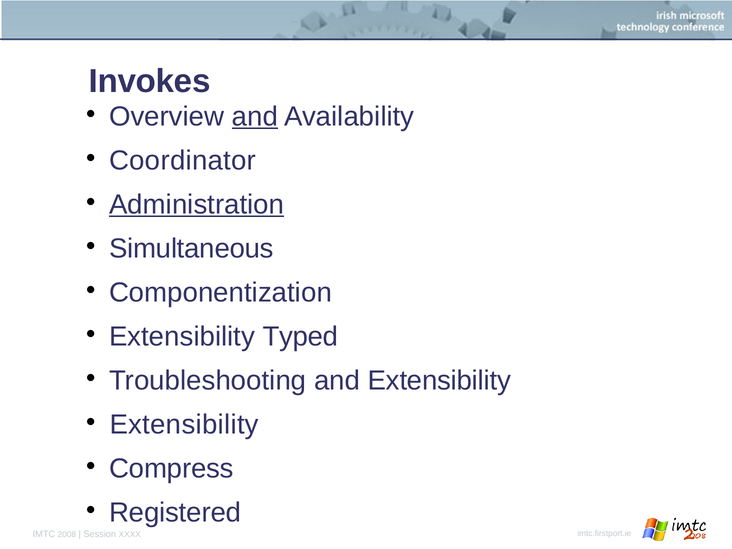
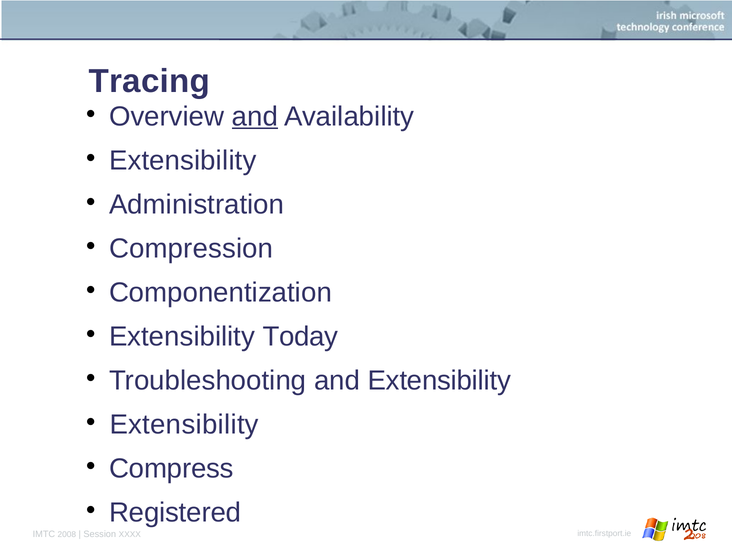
Invokes: Invokes -> Tracing
Coordinator at (183, 160): Coordinator -> Extensibility
Administration underline: present -> none
Simultaneous: Simultaneous -> Compression
Typed: Typed -> Today
